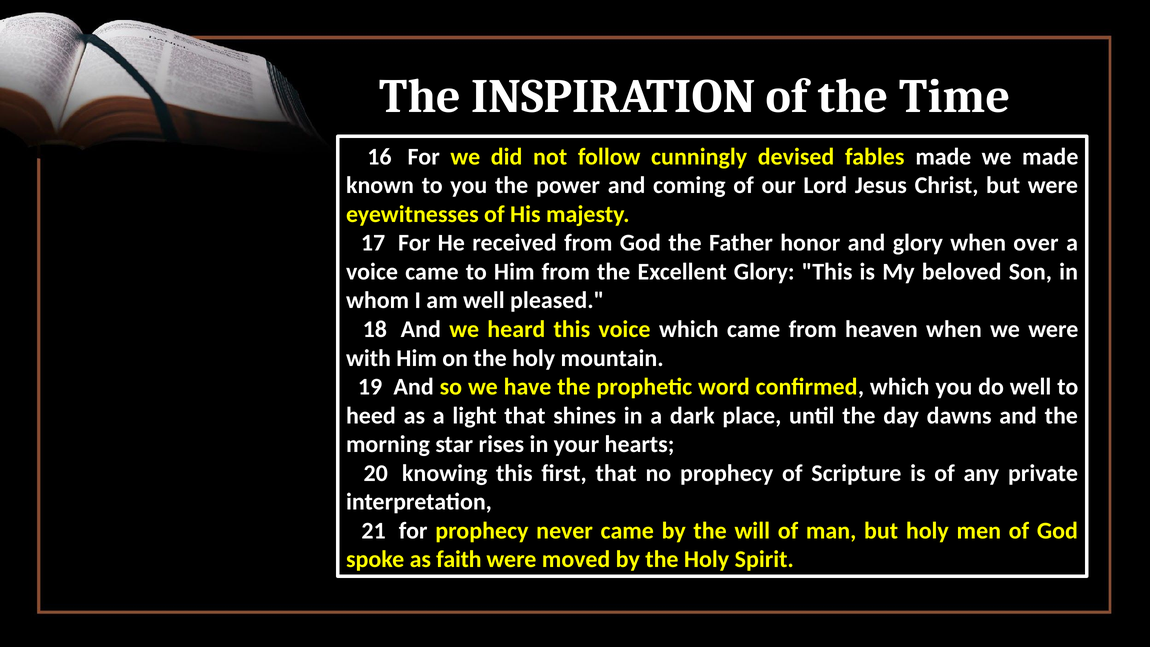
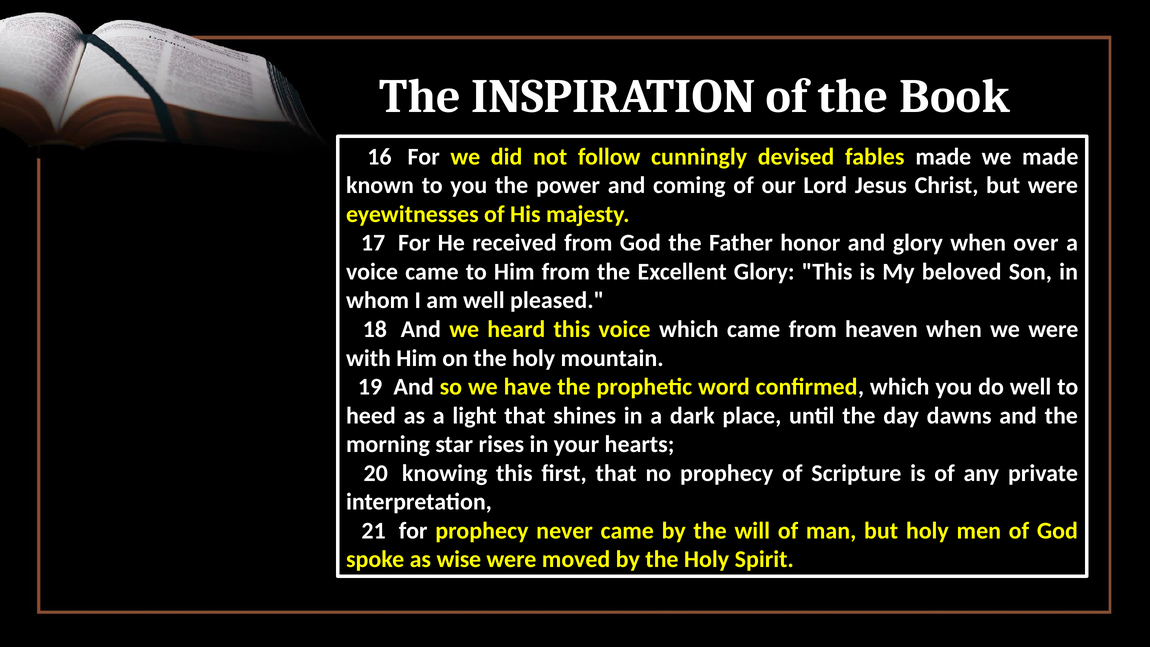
Time: Time -> Book
faith: faith -> wise
